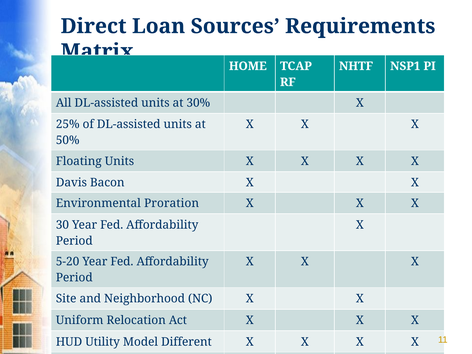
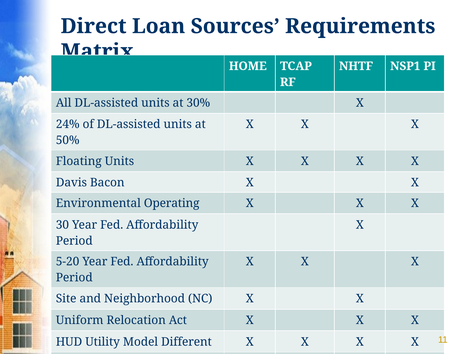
25%: 25% -> 24%
Proration: Proration -> Operating
